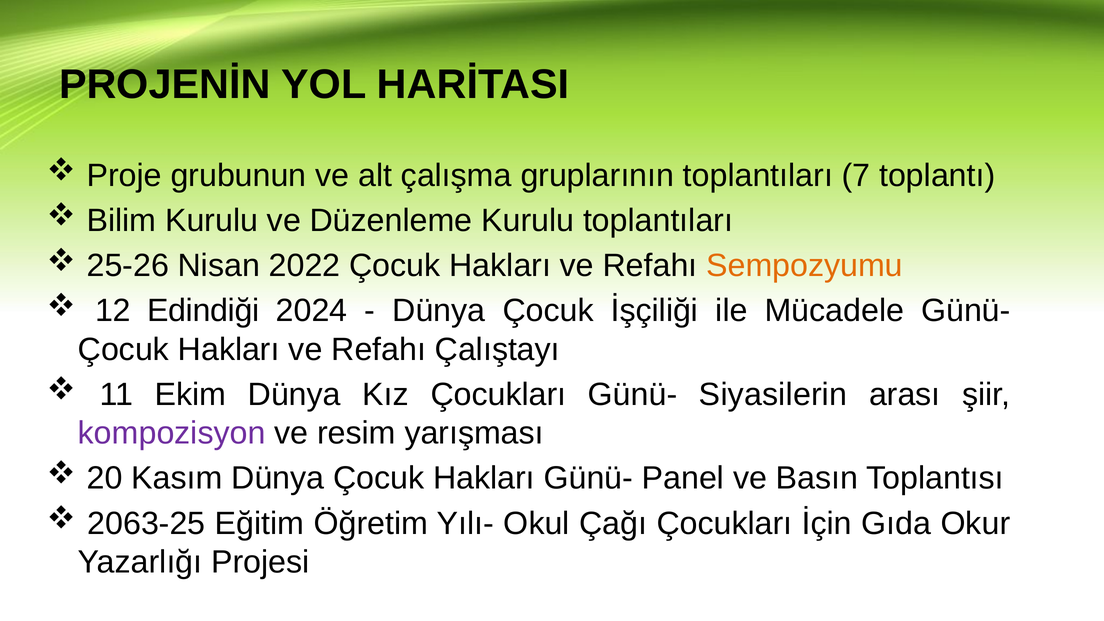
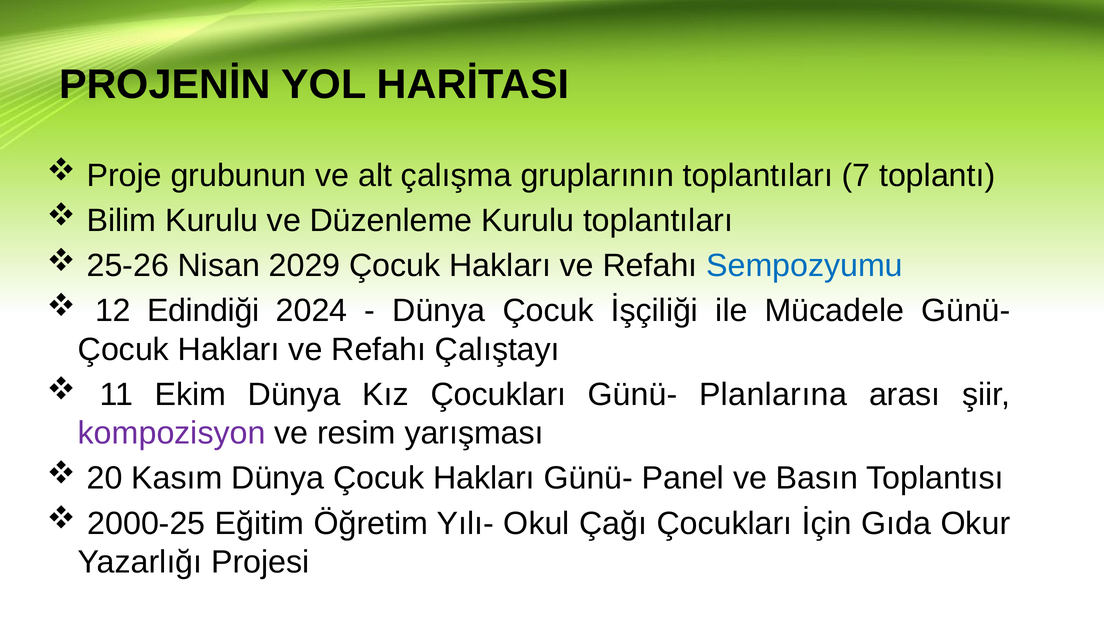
2022: 2022 -> 2029
Sempozyumu colour: orange -> blue
Siyasilerin: Siyasilerin -> Planlarına
2063-25: 2063-25 -> 2000-25
